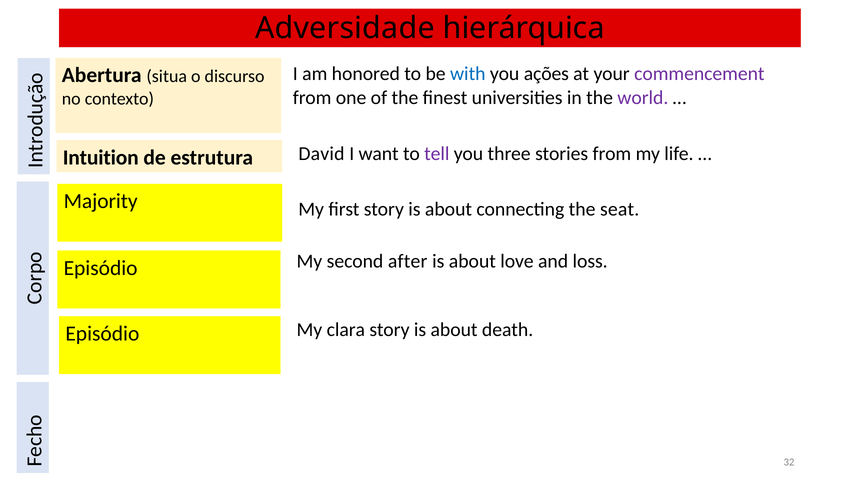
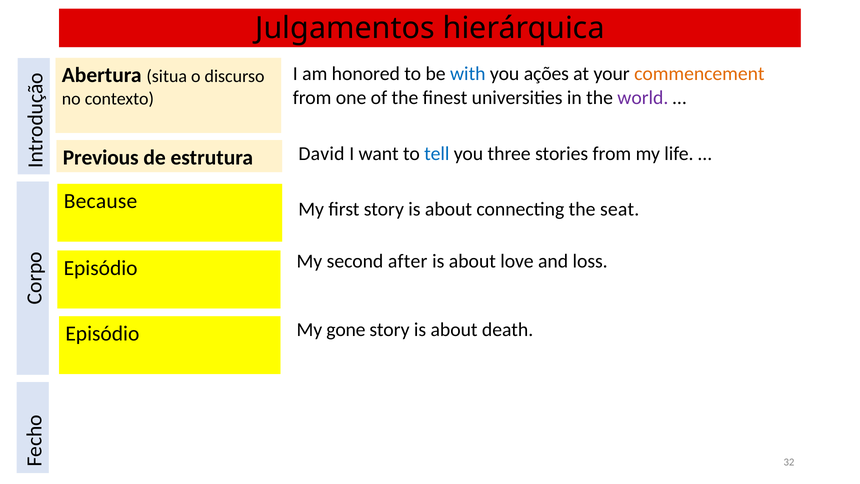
Adversidade: Adversidade -> Julgamentos
commencement colour: purple -> orange
Intuition: Intuition -> Previous
tell colour: purple -> blue
Majority: Majority -> Because
clara: clara -> gone
